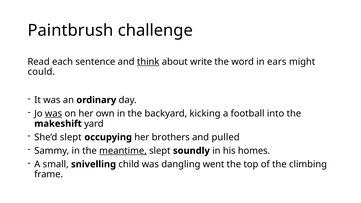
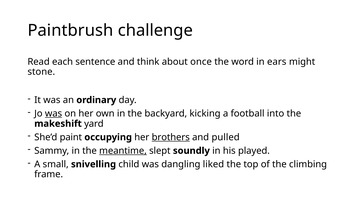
think underline: present -> none
write: write -> once
could: could -> stone
She’d slept: slept -> paint
brothers underline: none -> present
homes: homes -> played
went: went -> liked
